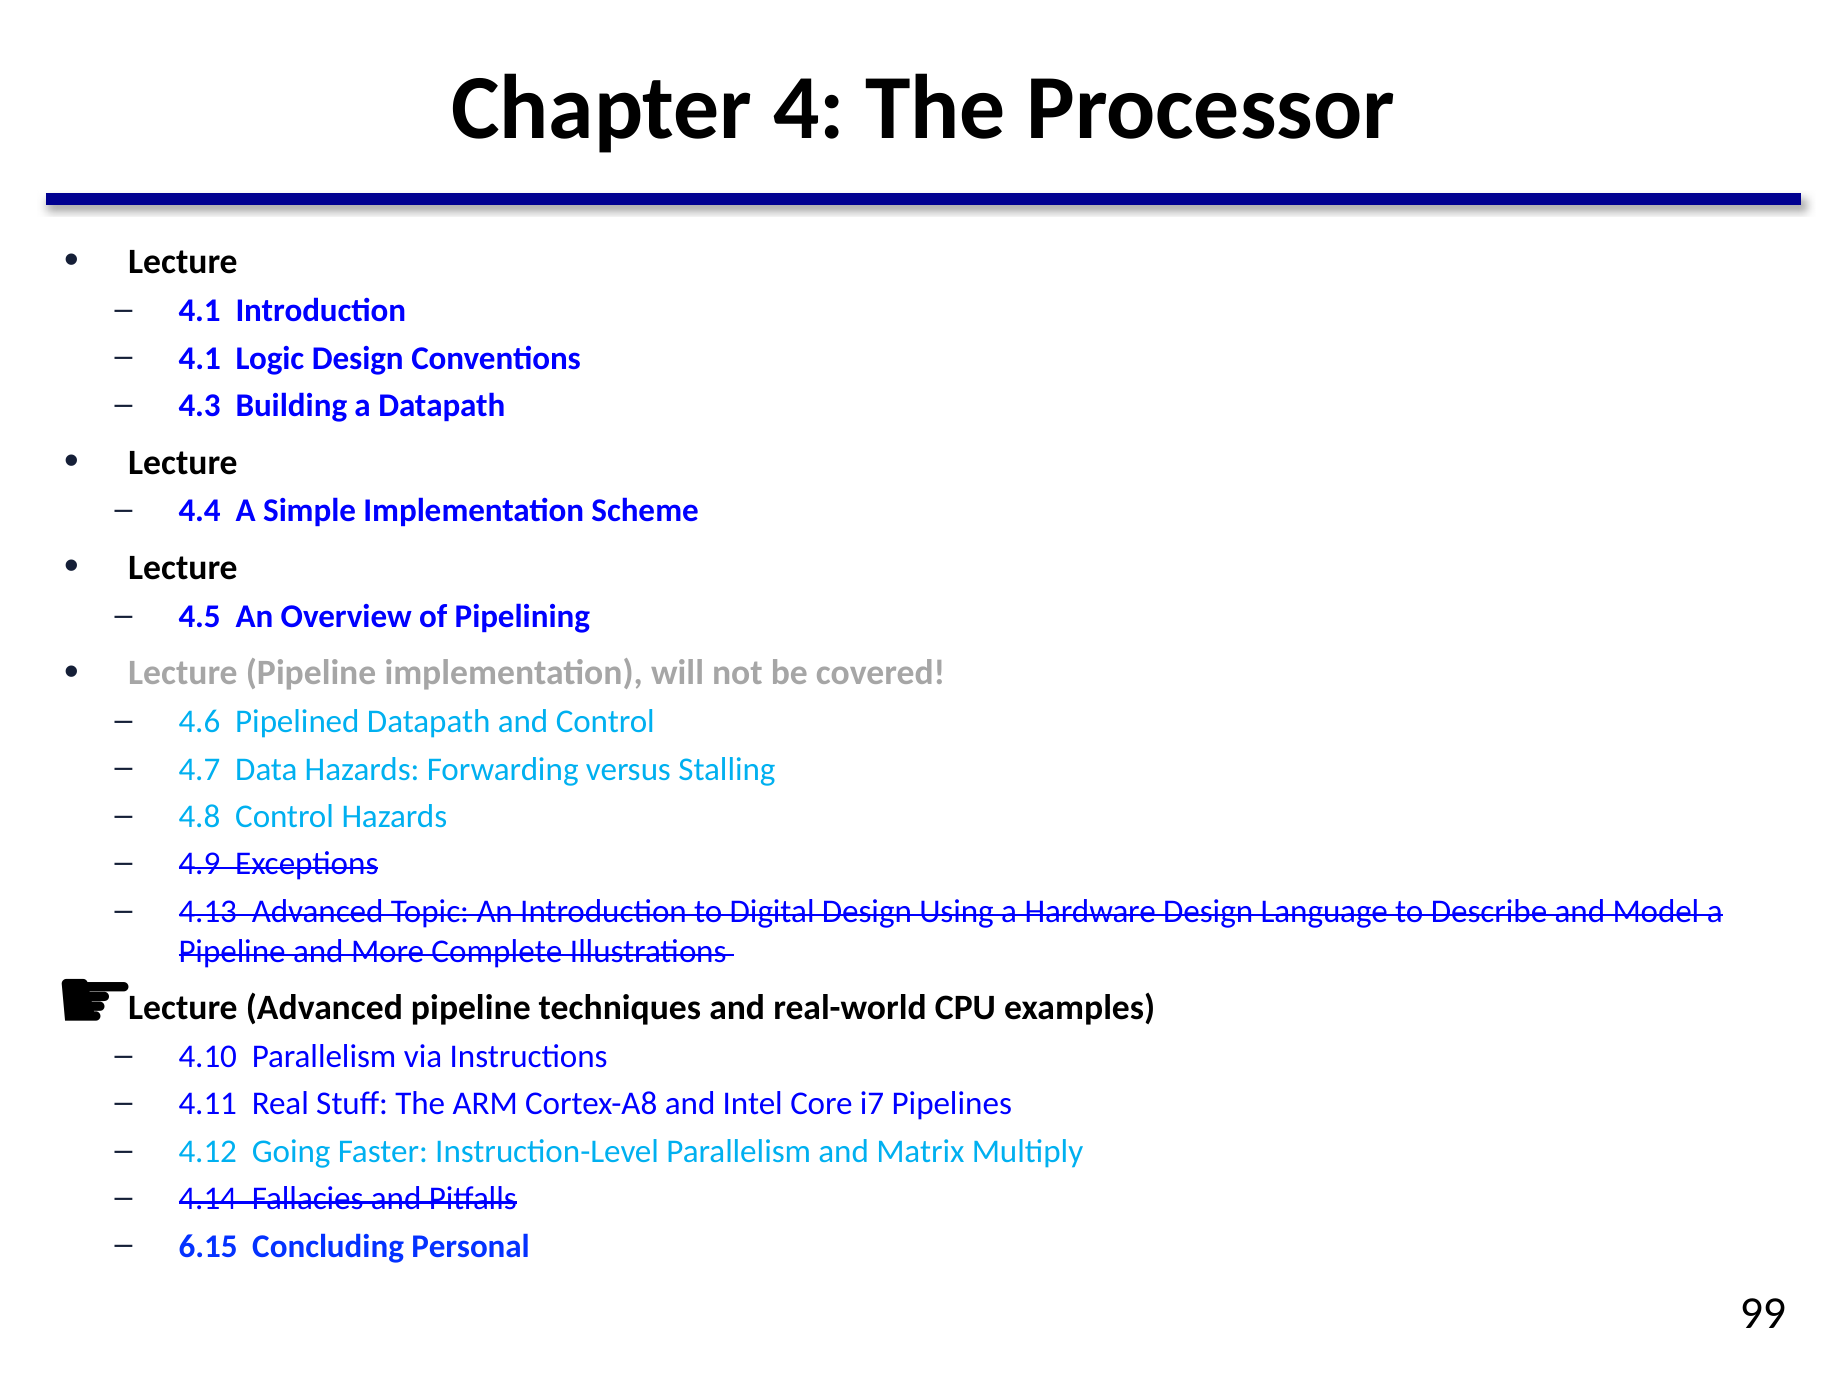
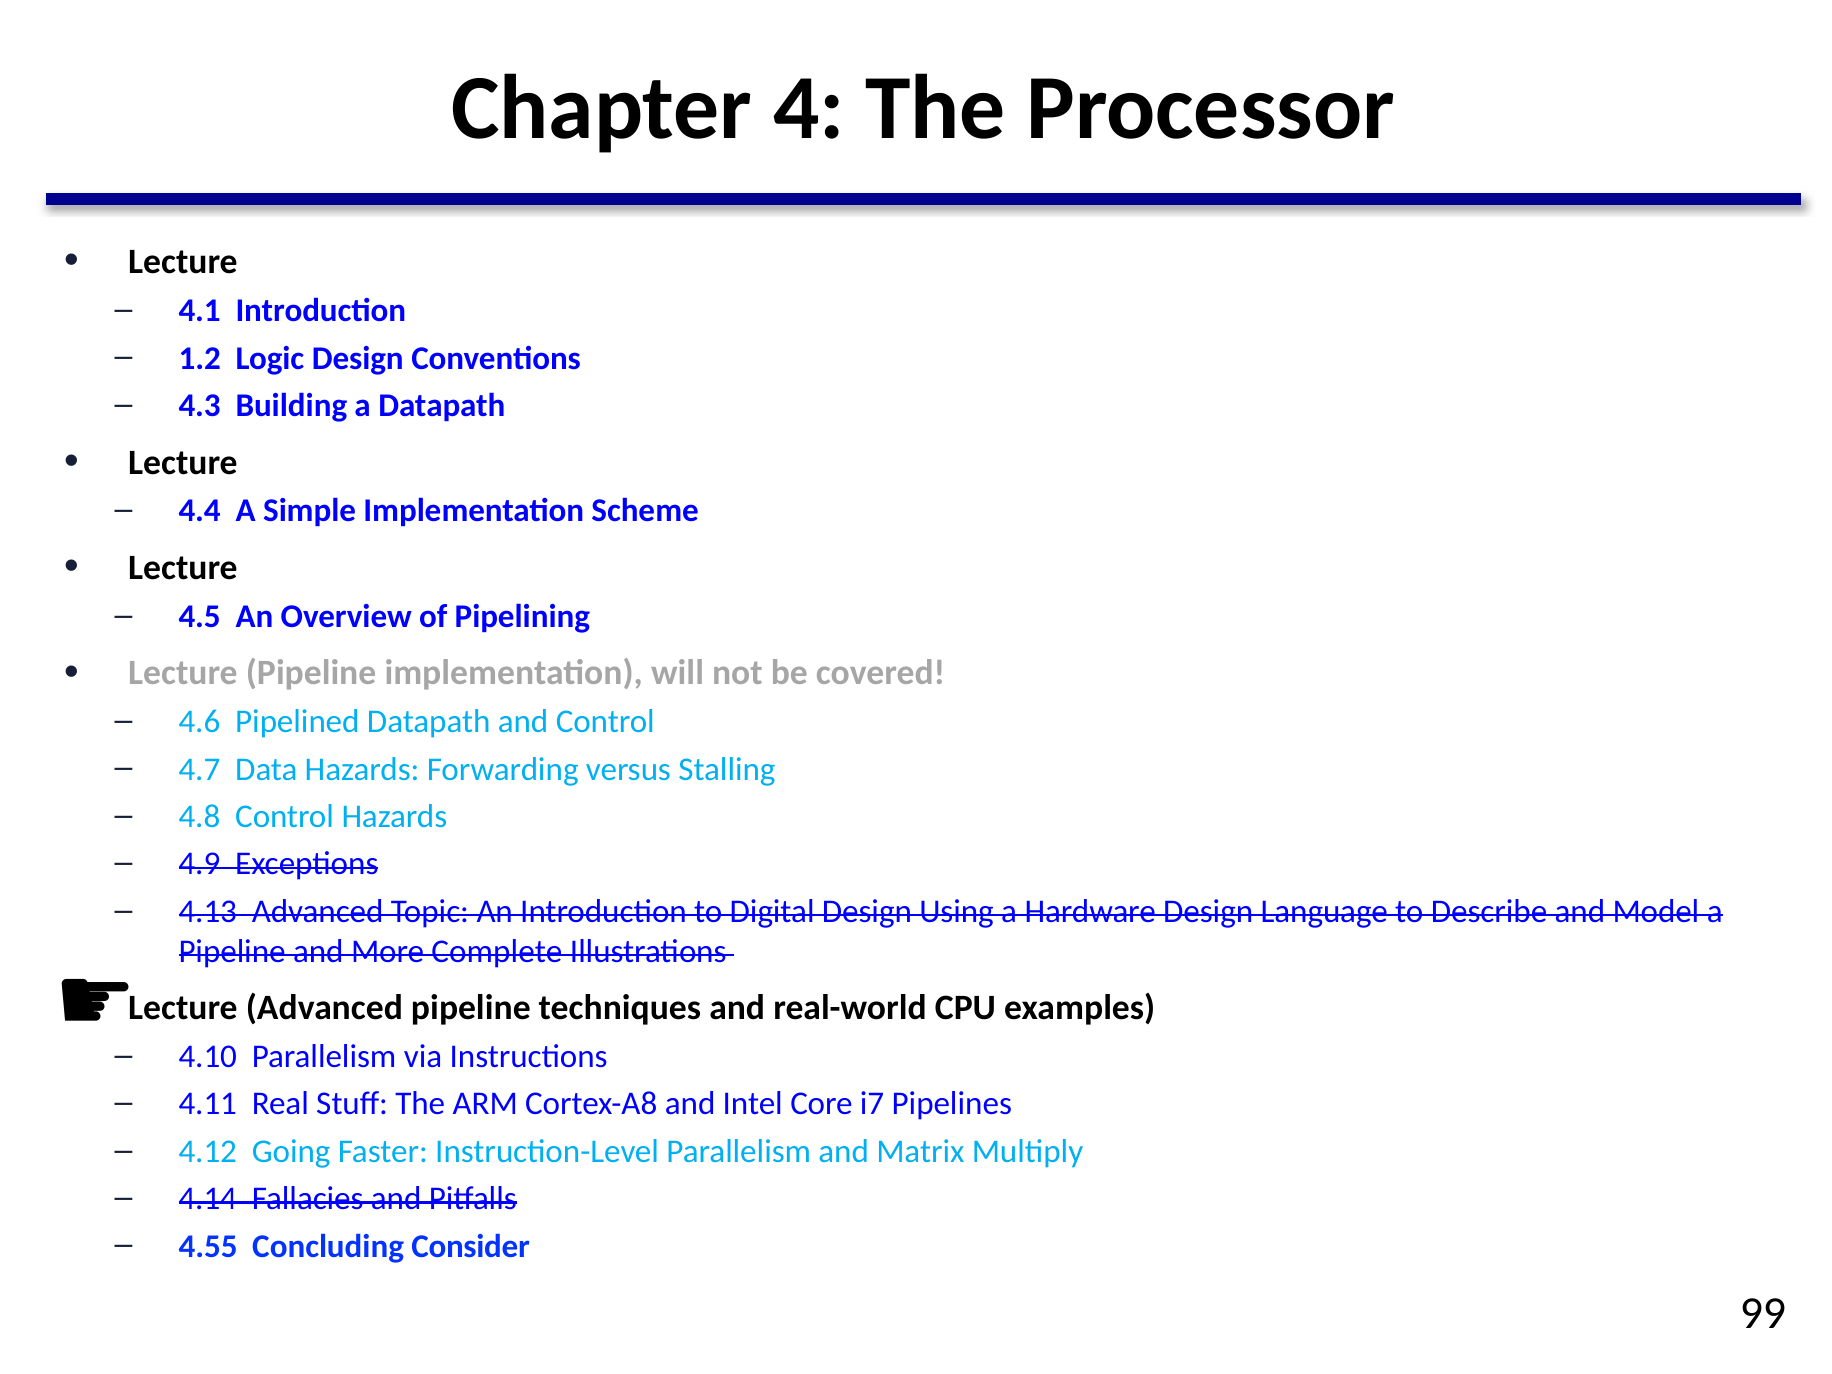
4.1 at (200, 358): 4.1 -> 1.2
6.15: 6.15 -> 4.55
Personal: Personal -> Consider
